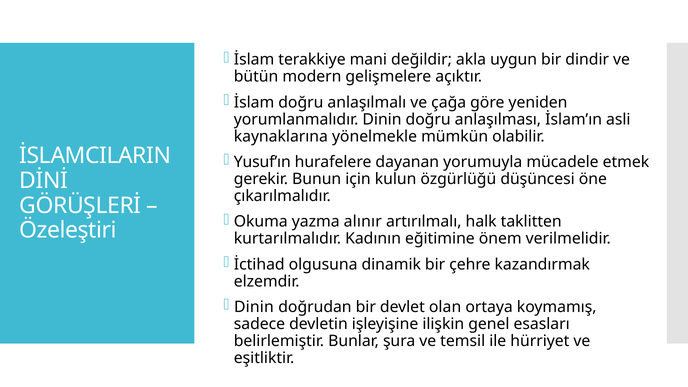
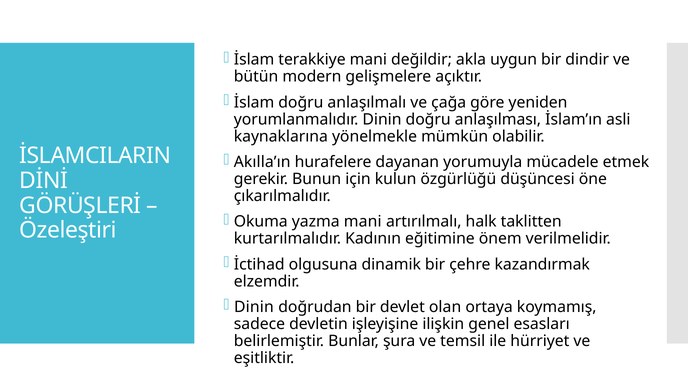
Yusuf’ın: Yusuf’ın -> Akılla’ın
yazma alınır: alınır -> mani
